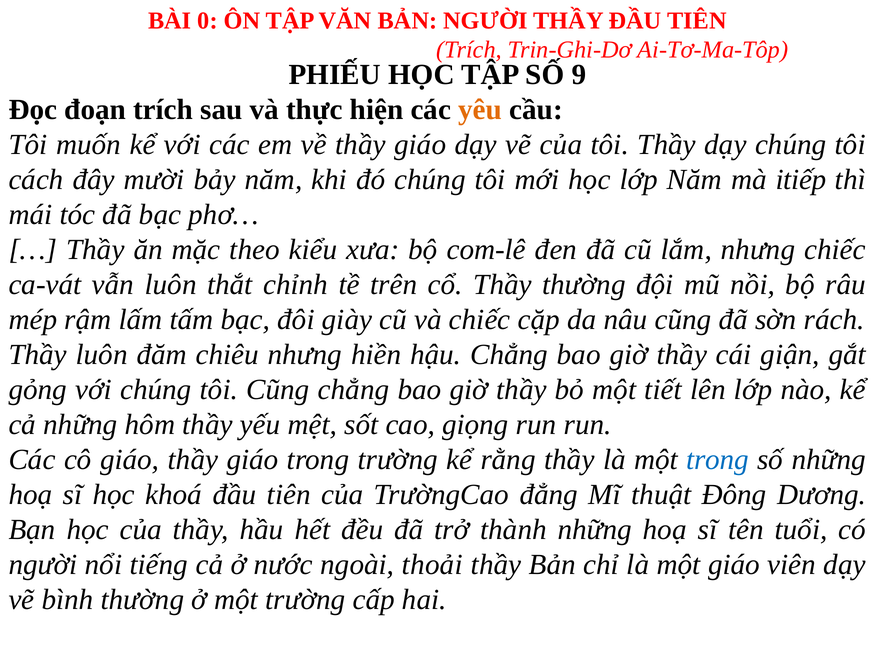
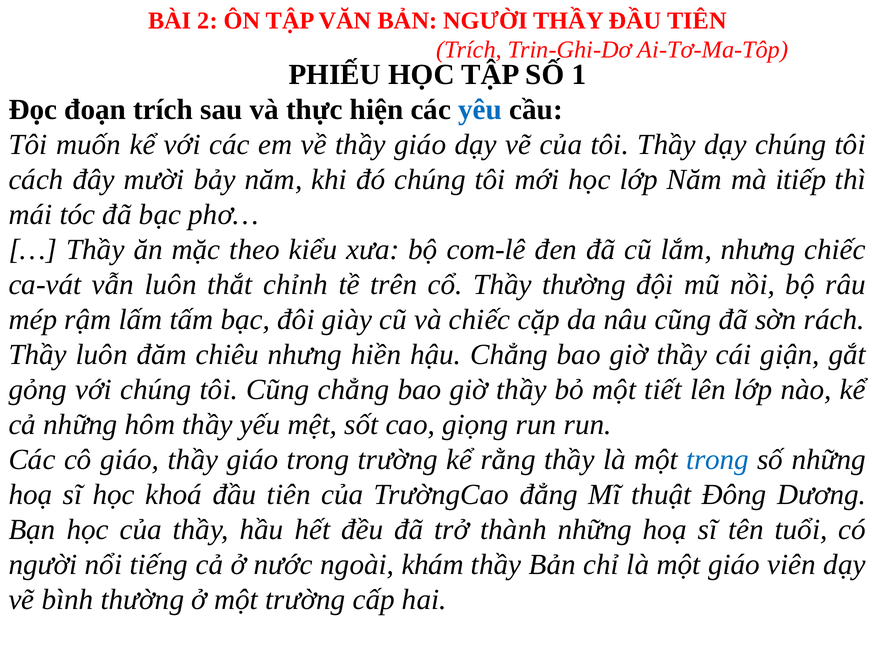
0: 0 -> 2
9: 9 -> 1
yêu colour: orange -> blue
thoải: thoải -> khám
